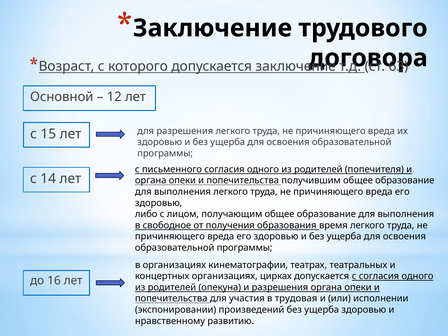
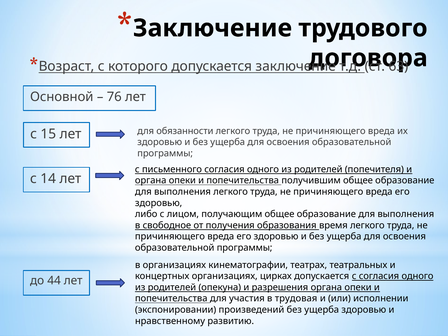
12: 12 -> 76
для разрешения: разрешения -> обязанности
16: 16 -> 44
